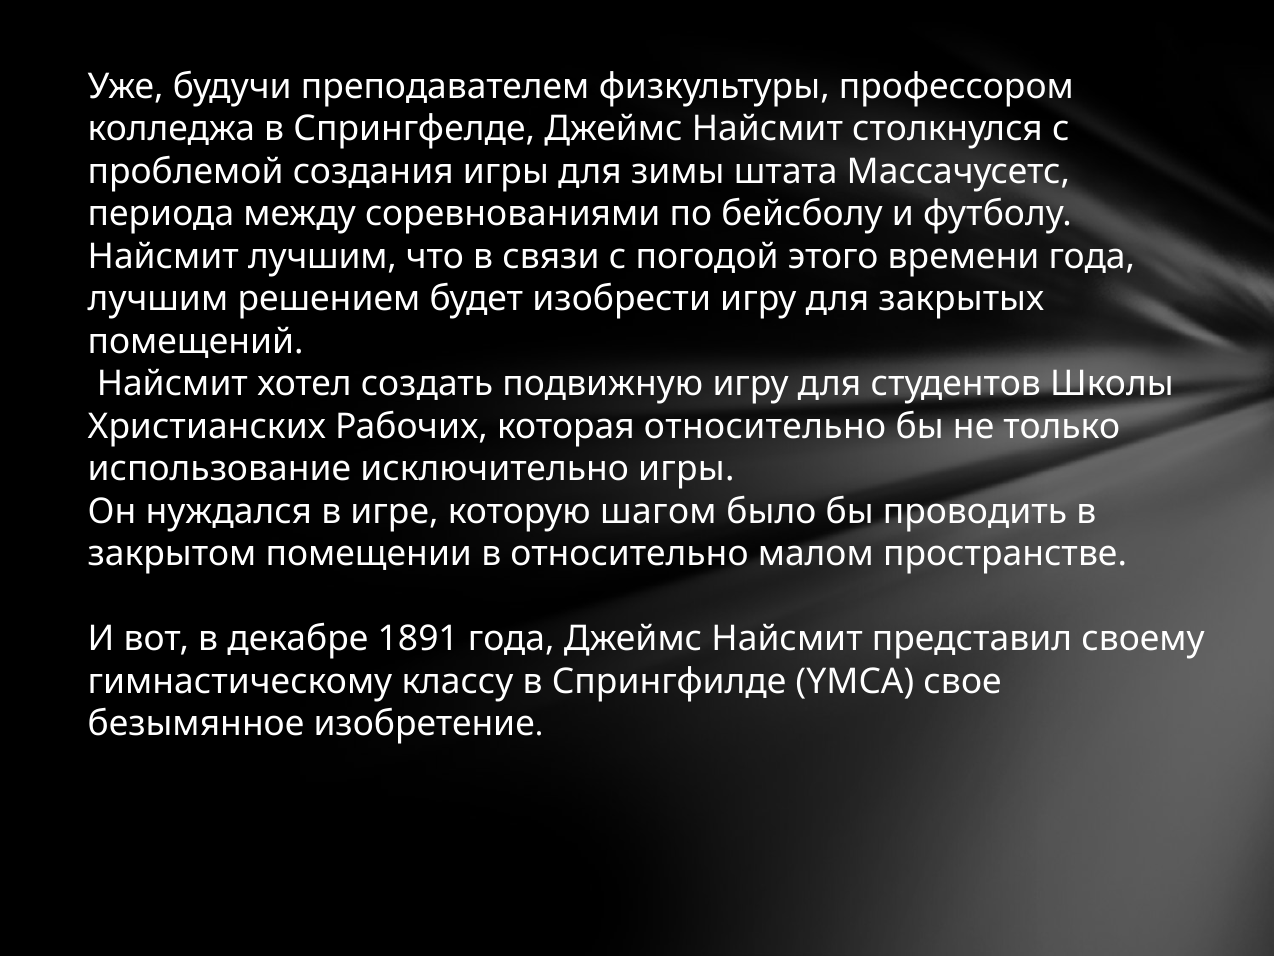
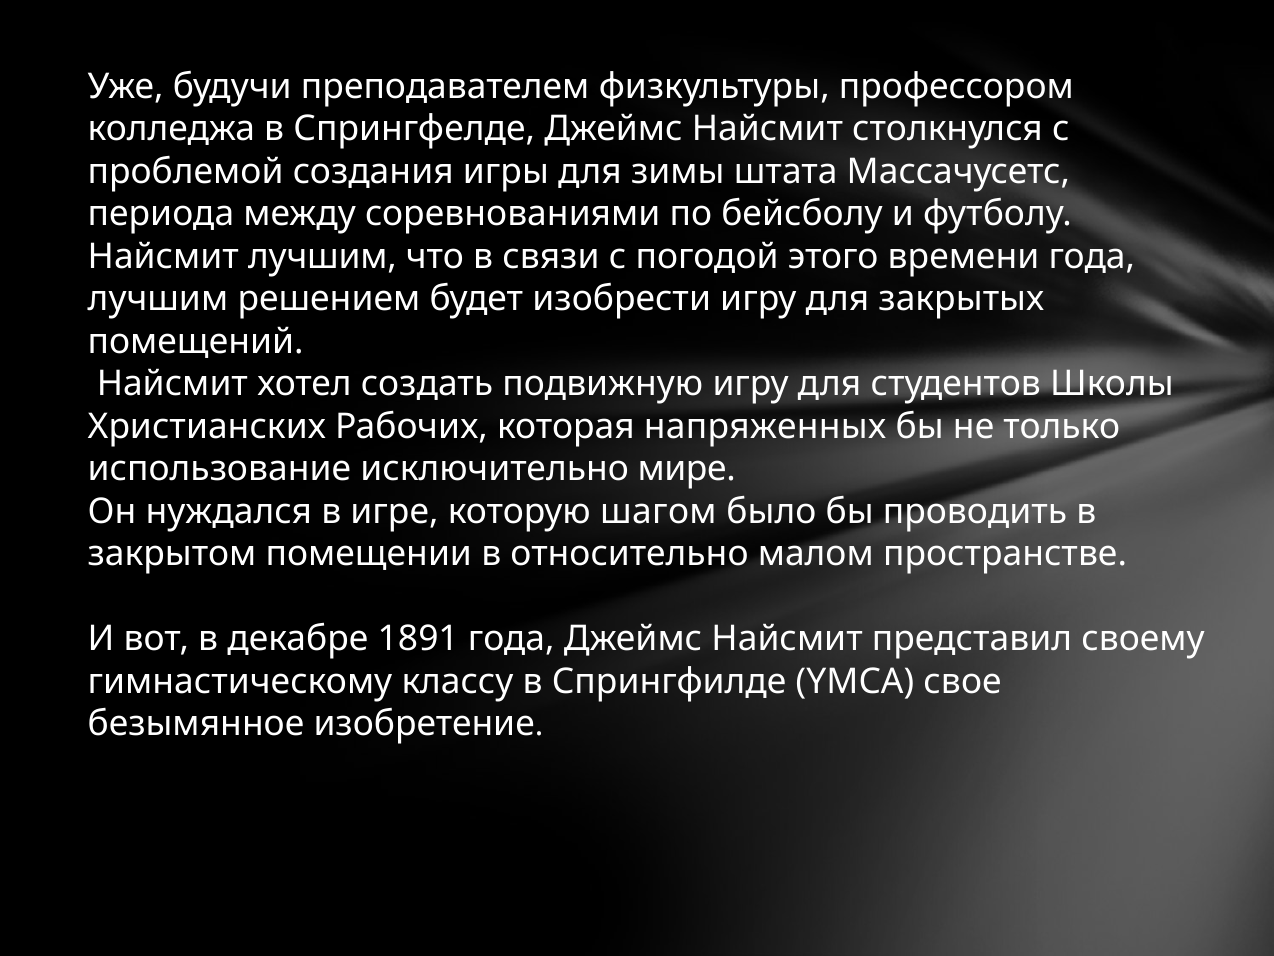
которая относительно: относительно -> напряженных
исключительно игры: игры -> мире
